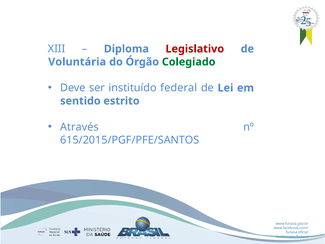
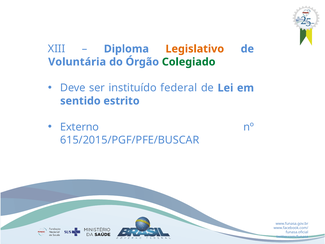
Legislativo colour: red -> orange
Através: Através -> Externo
615/2015/PGF/PFE/SANTOS: 615/2015/PGF/PFE/SANTOS -> 615/2015/PGF/PFE/BUSCAR
